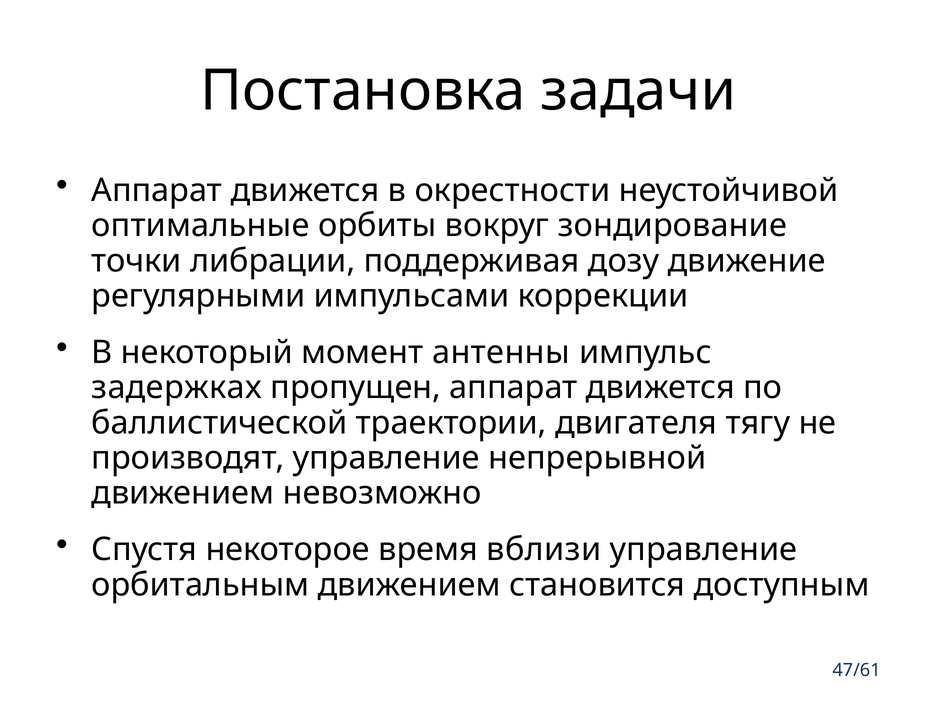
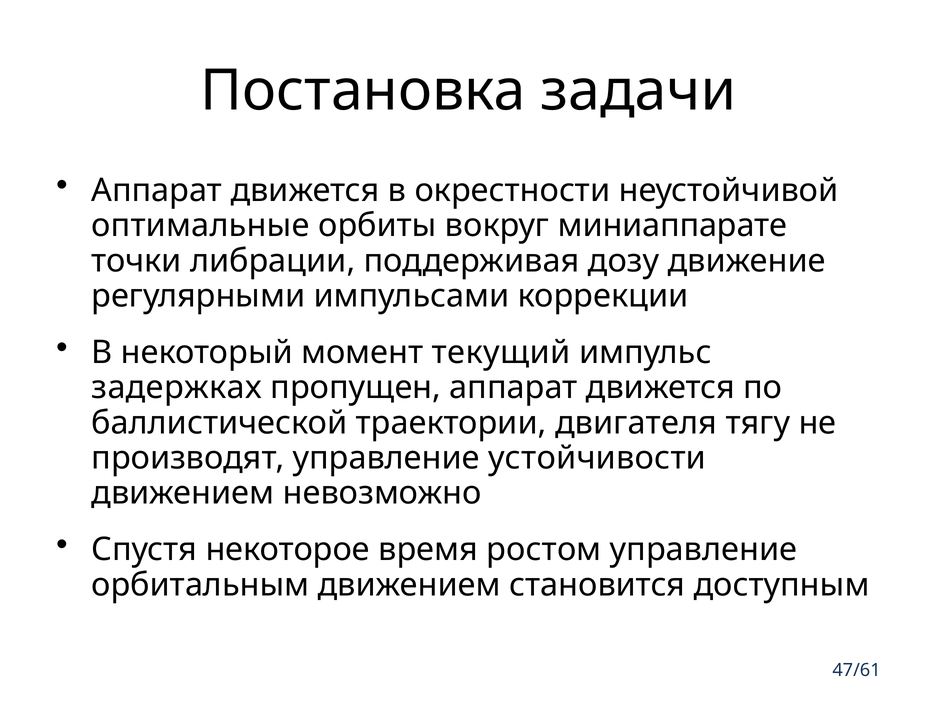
зондирование: зондирование -> миниаппарате
антенны: антенны -> текущий
непрерывной: непрерывной -> устойчивости
вблизи: вблизи -> ростом
